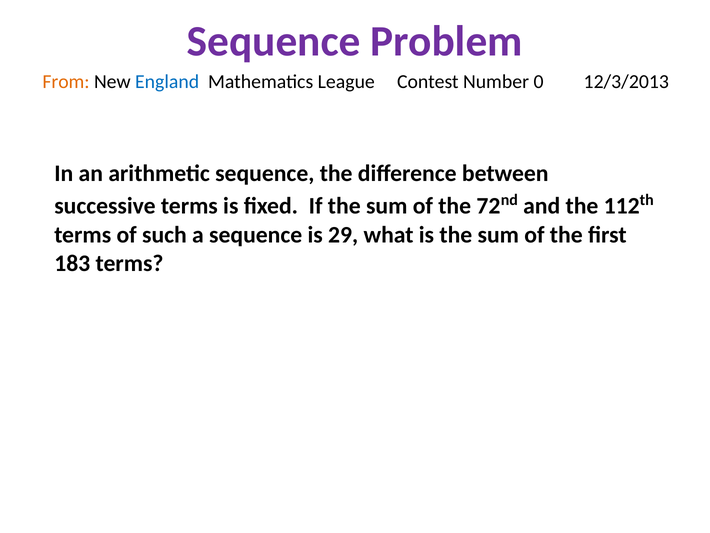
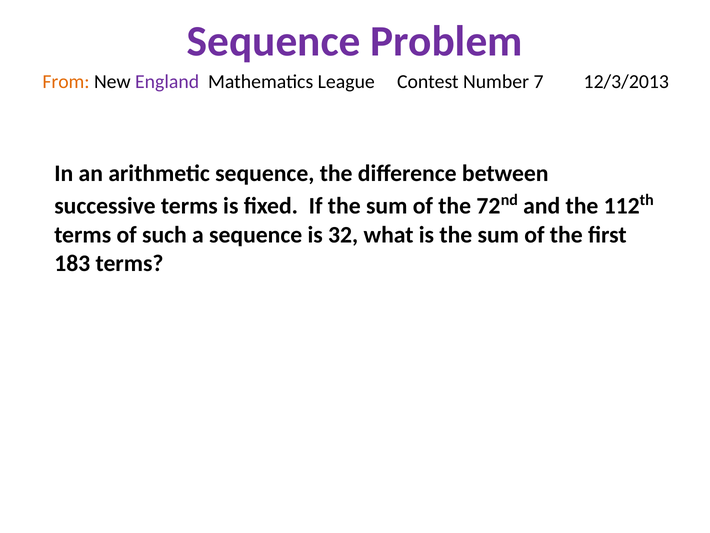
England colour: blue -> purple
0: 0 -> 7
29: 29 -> 32
